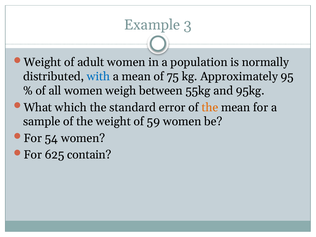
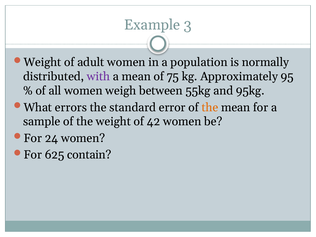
with colour: blue -> purple
which: which -> errors
59: 59 -> 42
54: 54 -> 24
